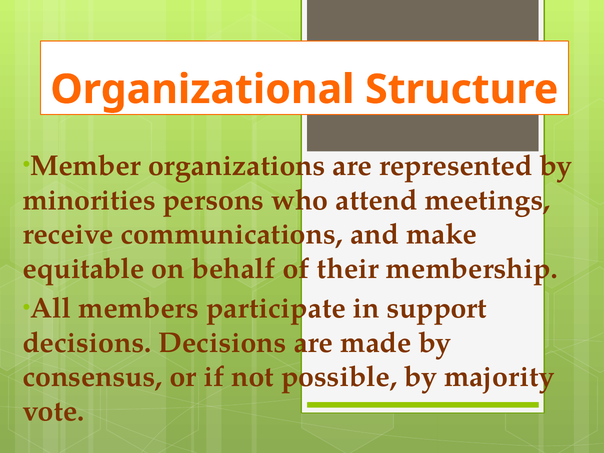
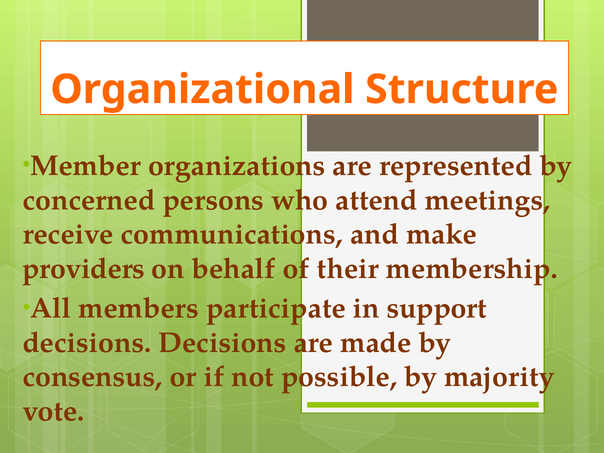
minorities: minorities -> concerned
equitable: equitable -> providers
